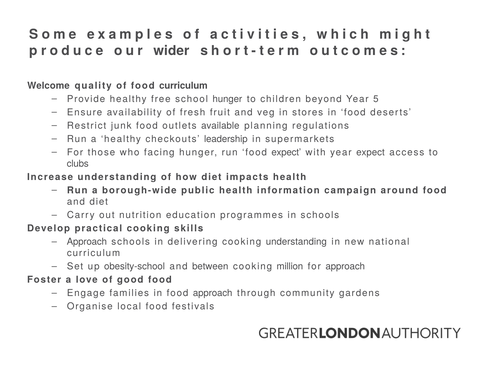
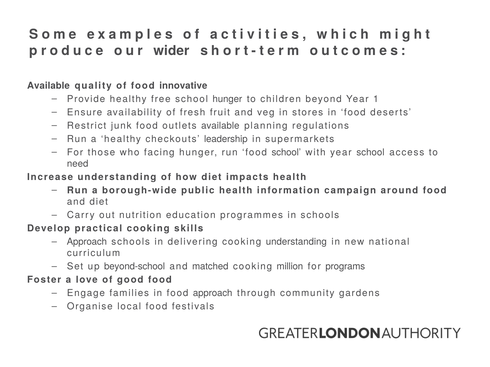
Welcome at (48, 86): Welcome -> Available
food curriculum: curriculum -> innovative
5: 5 -> 1
food expect: expect -> school
year expect: expect -> school
clubs: clubs -> need
obesity-school: obesity-school -> beyond-school
between: between -> matched
for approach: approach -> programs
